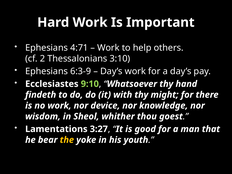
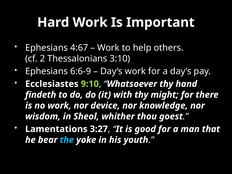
4:71: 4:71 -> 4:67
6:3-9: 6:3-9 -> 6:6-9
the colour: yellow -> light blue
